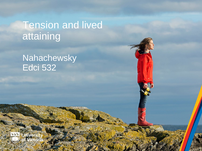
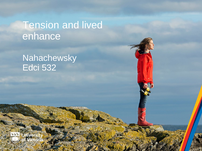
attaining: attaining -> enhance
